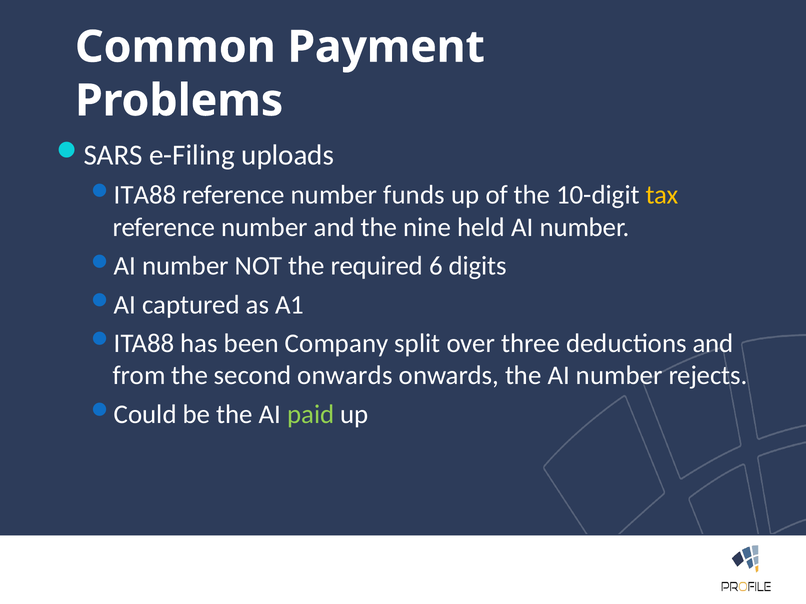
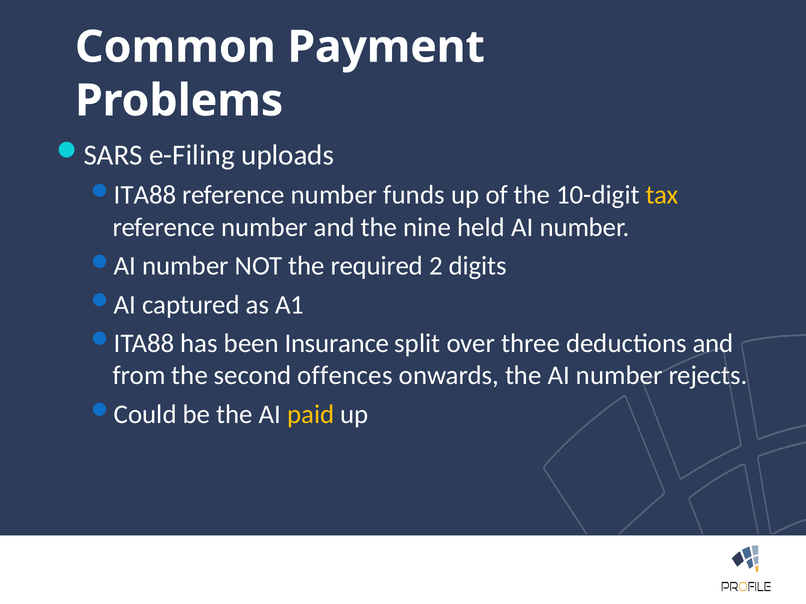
6: 6 -> 2
Company: Company -> Insurance
second onwards: onwards -> offences
paid colour: light green -> yellow
